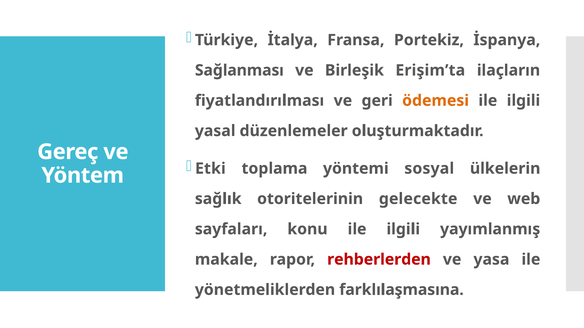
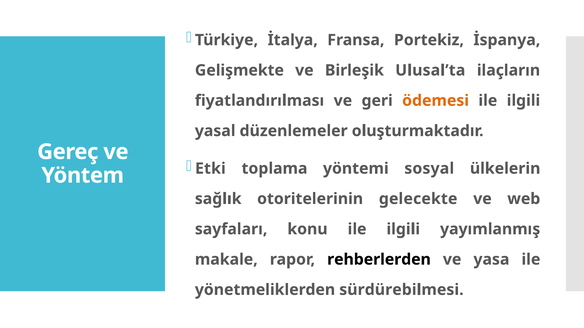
Sağlanması: Sağlanması -> Gelişmekte
Erişim’ta: Erişim’ta -> Ulusal’ta
rehberlerden colour: red -> black
farklılaşmasına: farklılaşmasına -> sürdürebilmesi
